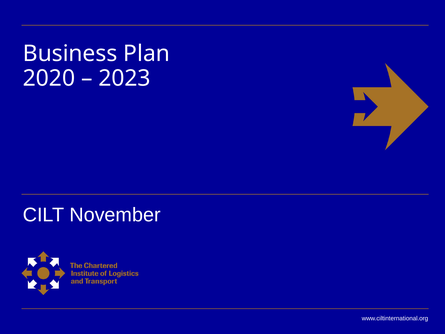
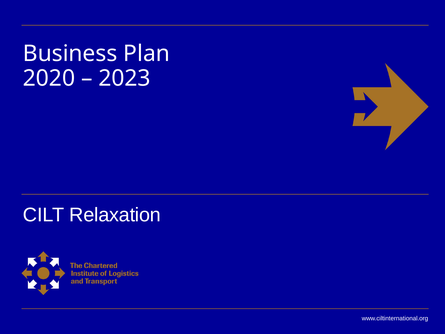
November: November -> Relaxation
